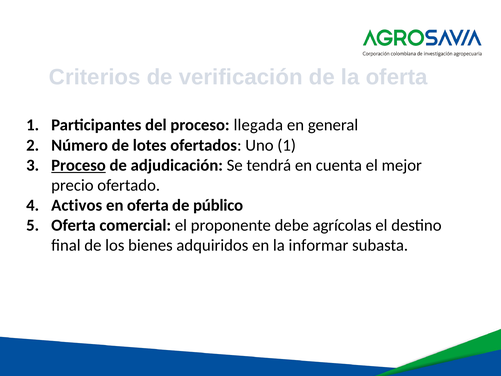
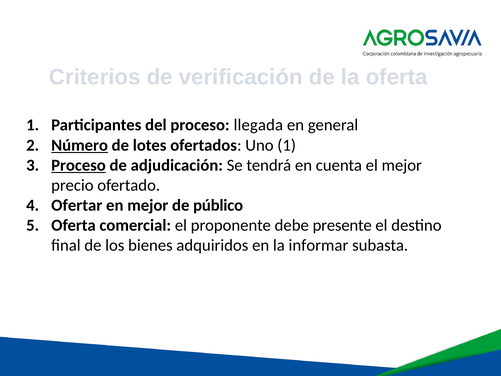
Número underline: none -> present
Activos: Activos -> Ofertar
en oferta: oferta -> mejor
agrícolas: agrícolas -> presente
